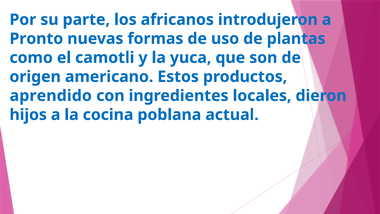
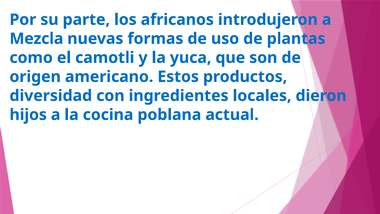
Pronto: Pronto -> Mezcla
aprendido: aprendido -> diversidad
